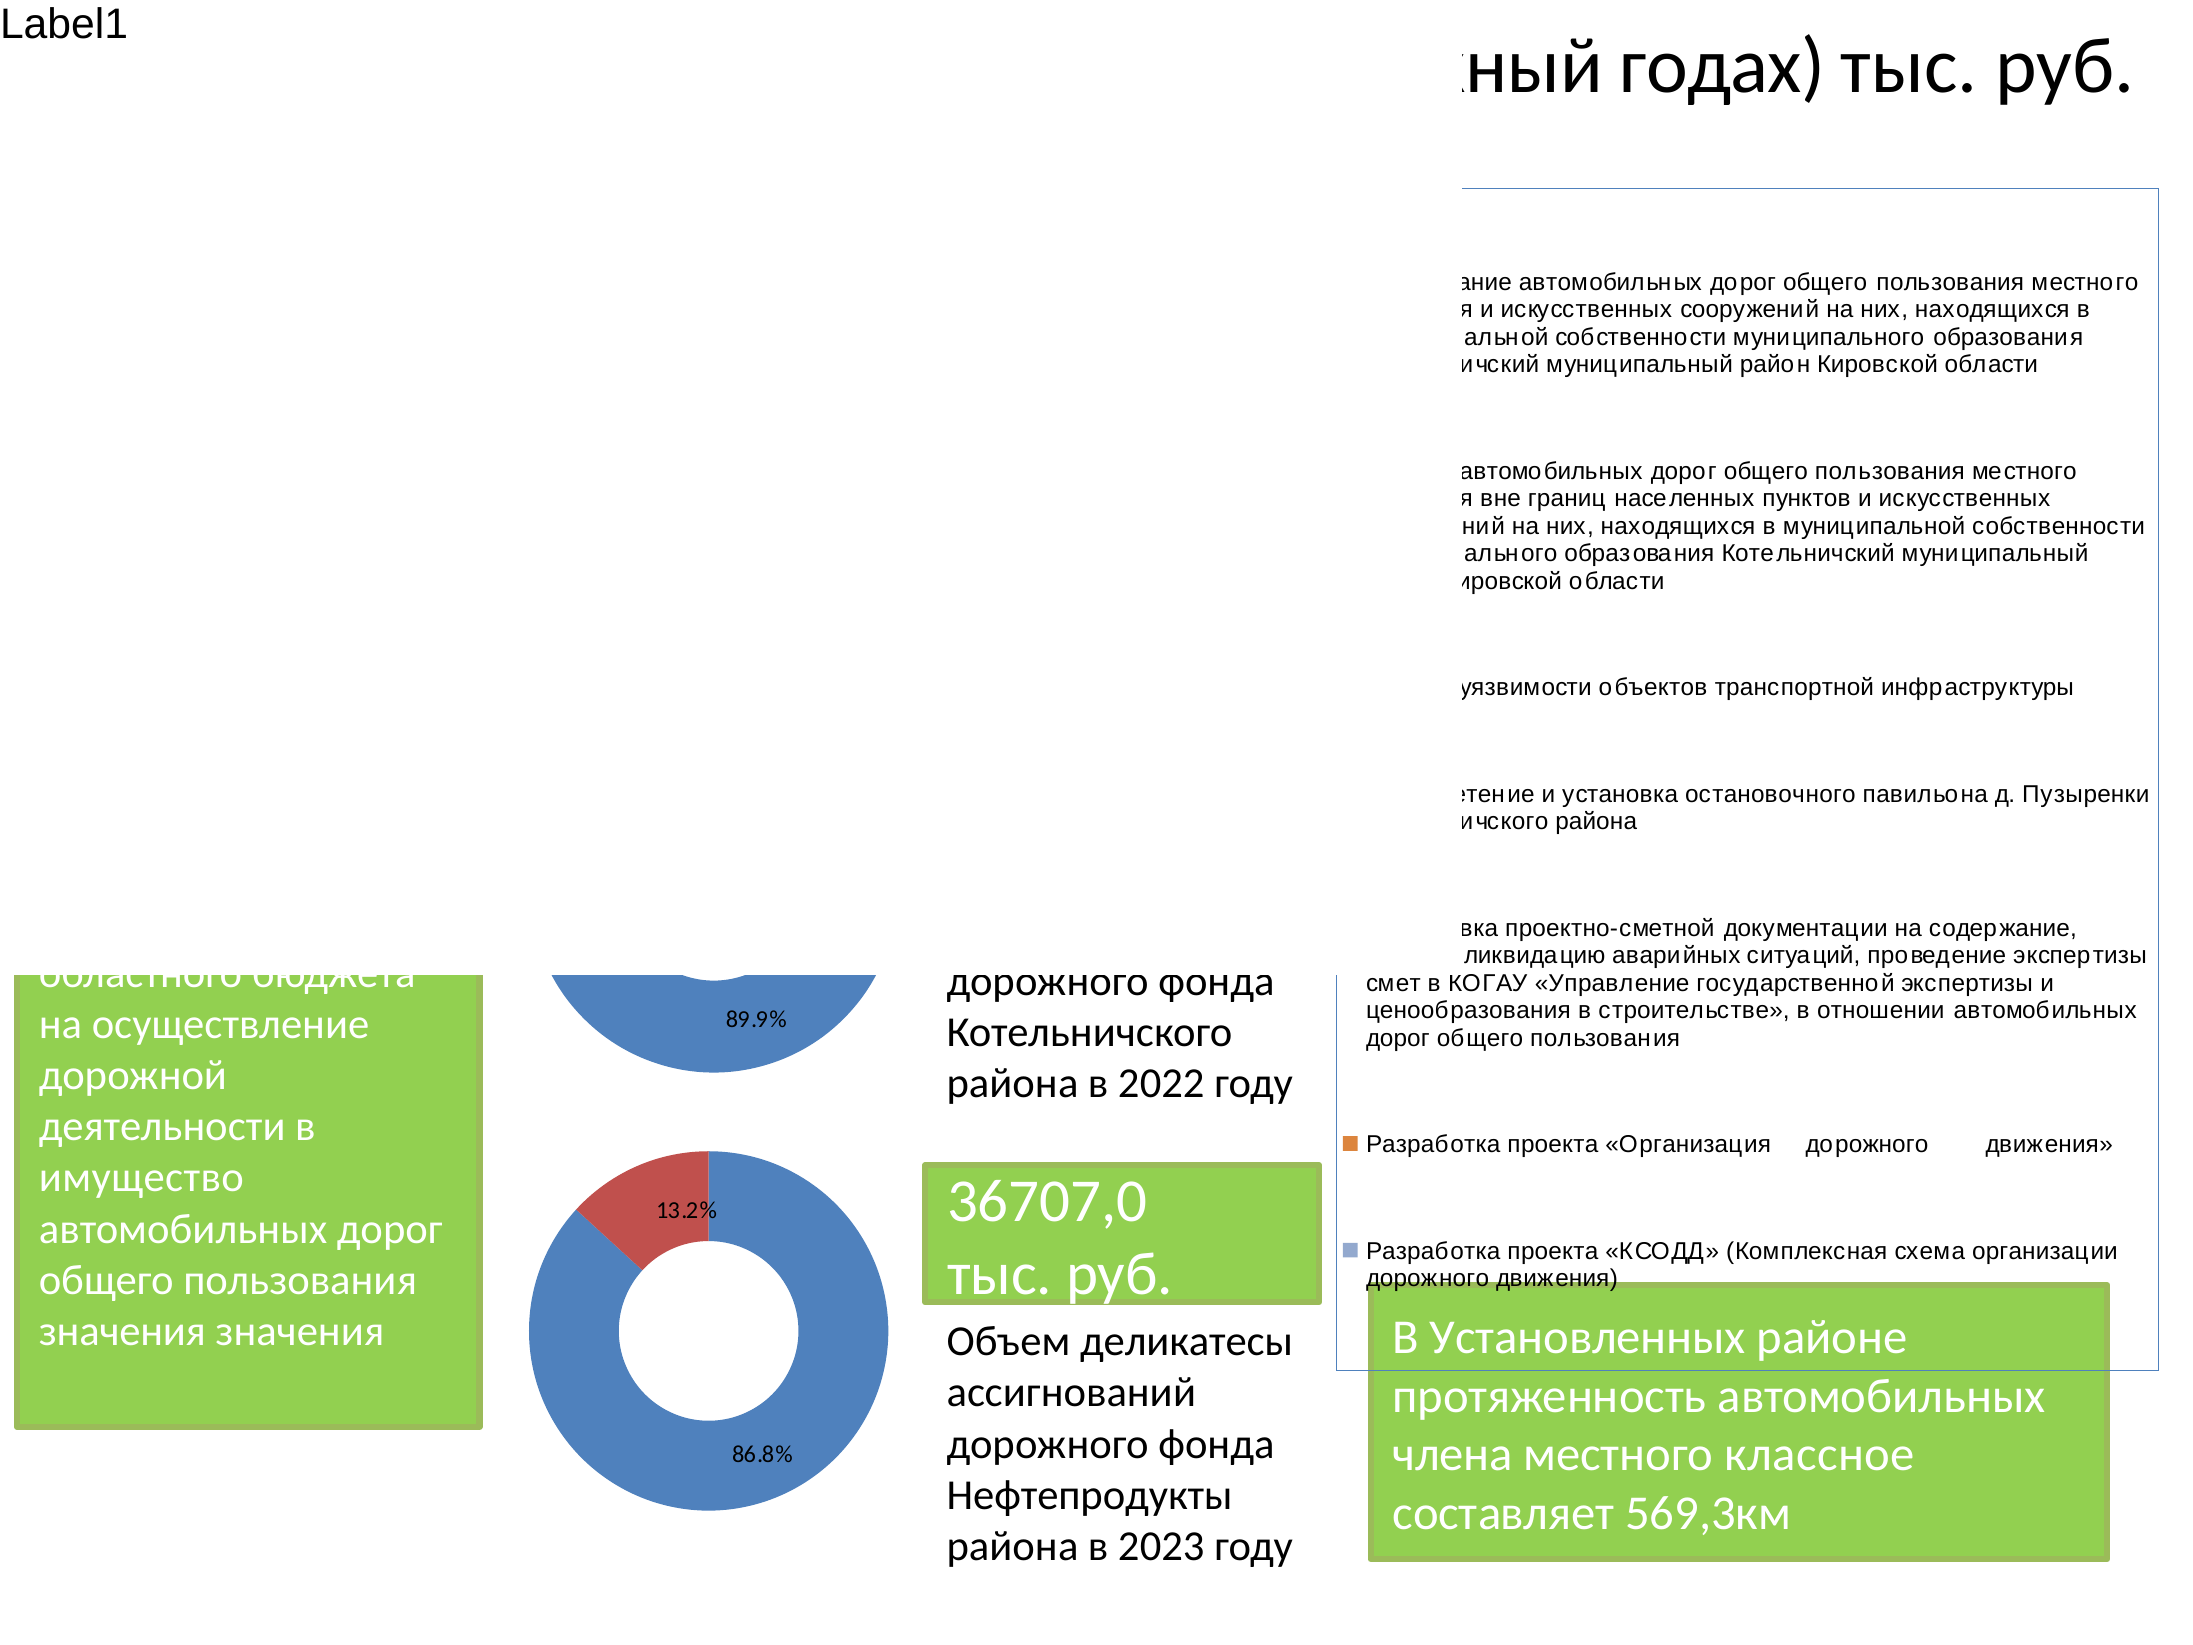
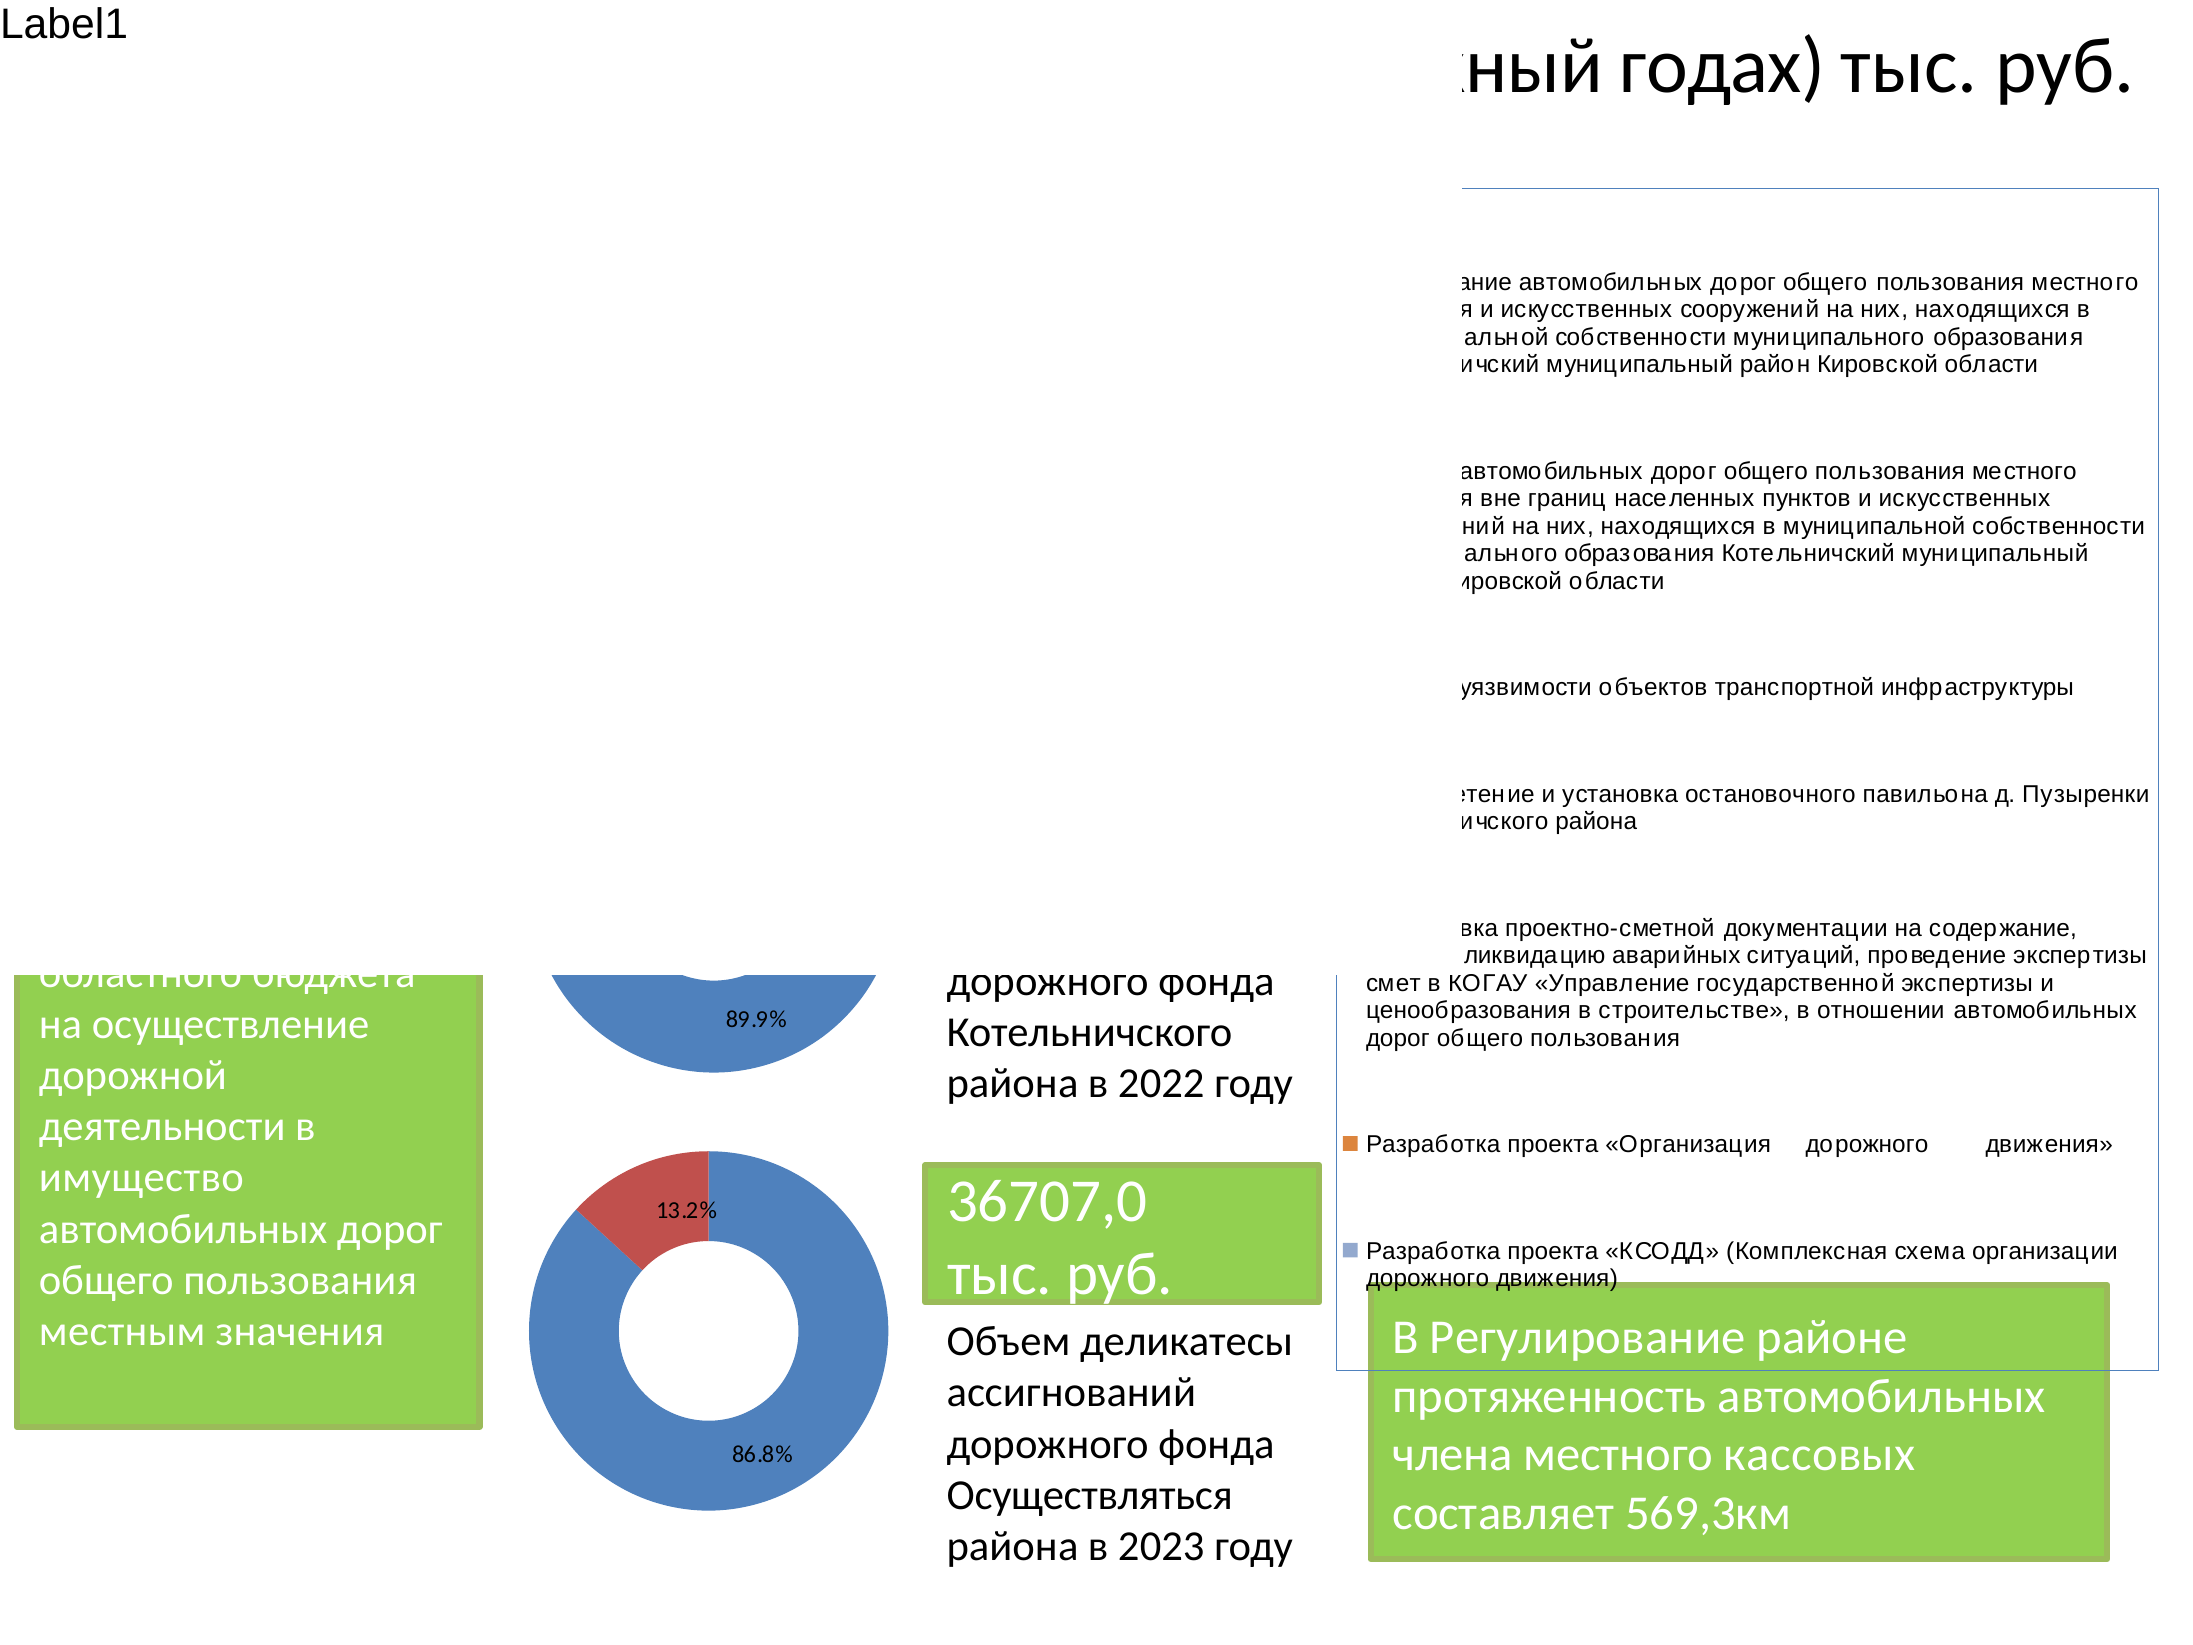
значения at (122, 1331): значения -> местным
Установленных: Установленных -> Регулирование
классное: классное -> кассовых
Нефтепродукты: Нефтепродукты -> Осуществляться
